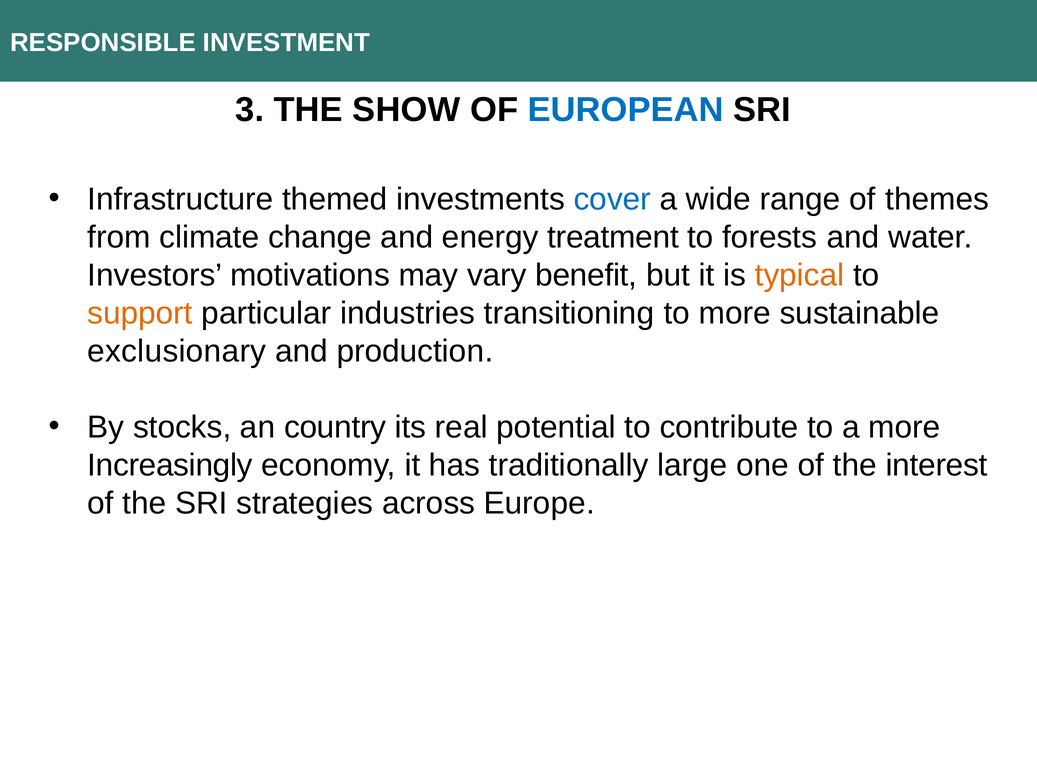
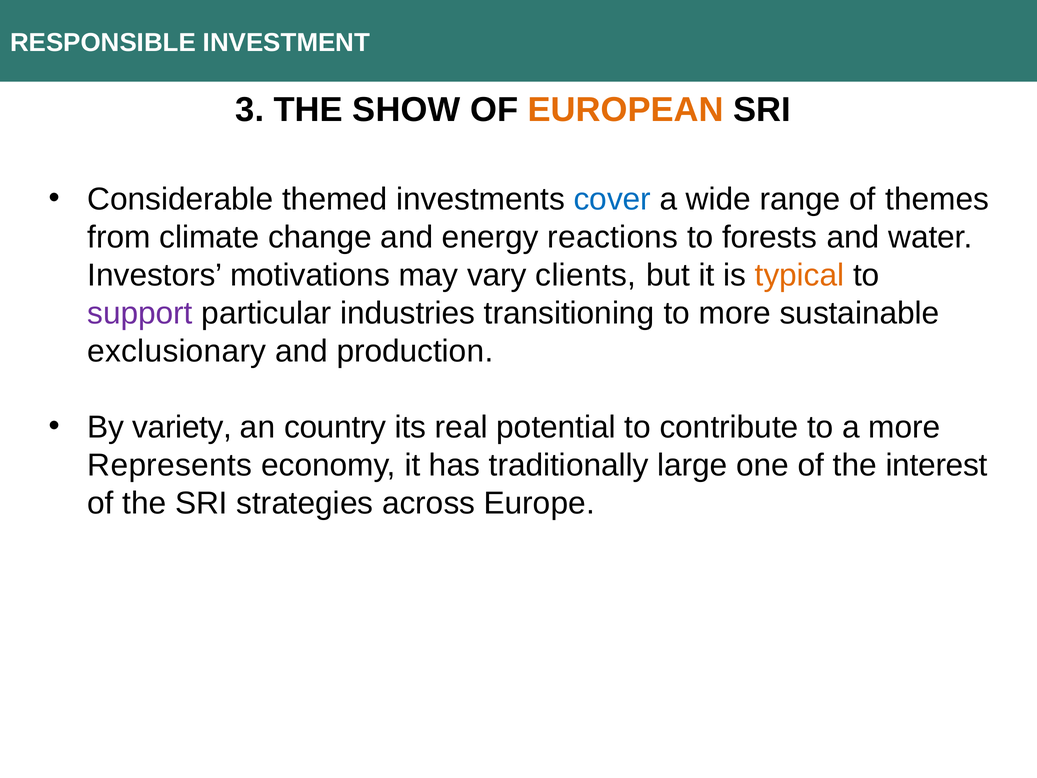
EUROPEAN colour: blue -> orange
Infrastructure: Infrastructure -> Considerable
treatment: treatment -> reactions
benefit: benefit -> clients
support colour: orange -> purple
stocks: stocks -> variety
Increasingly: Increasingly -> Represents
